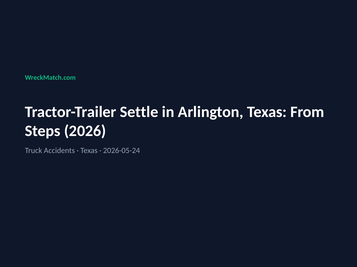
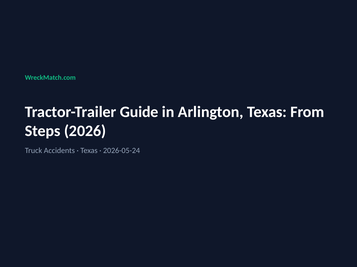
Settle: Settle -> Guide
